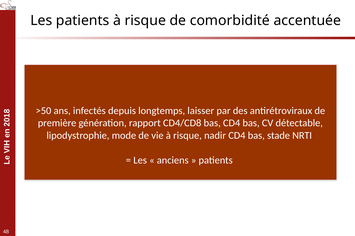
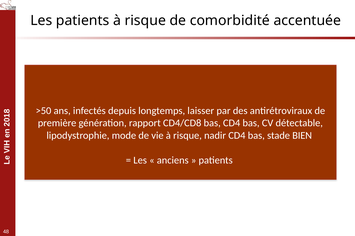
NRTI: NRTI -> BIEN
